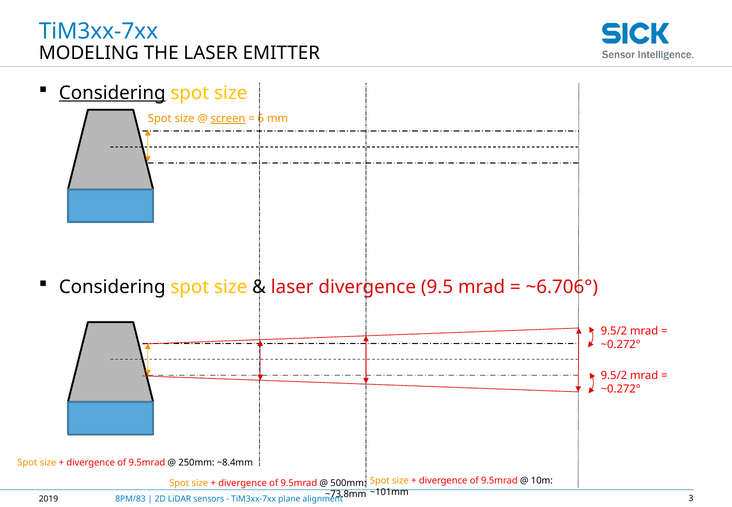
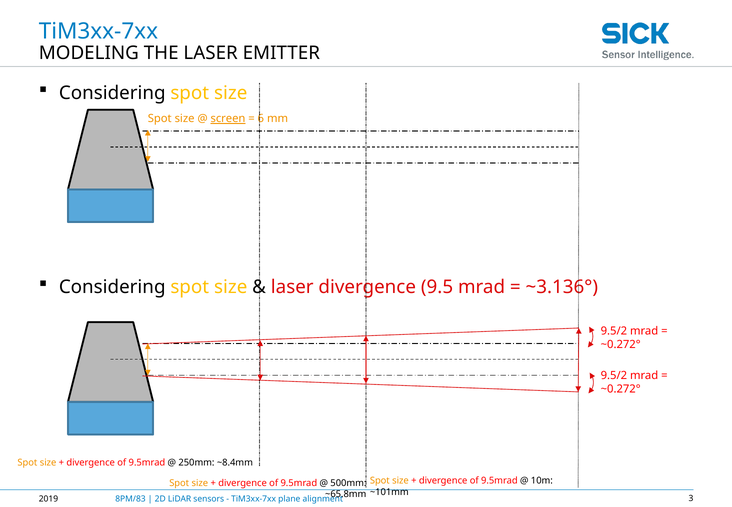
Considering at (112, 93) underline: present -> none
~6.706°: ~6.706° -> ~3.136°
~73.8mm: ~73.8mm -> ~65.8mm
